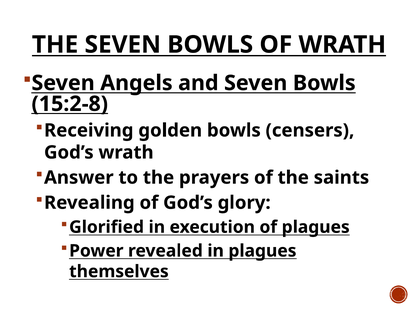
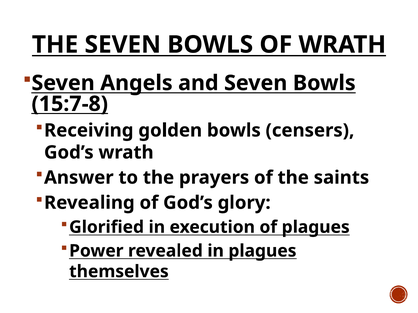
15:2-8: 15:2-8 -> 15:7-8
